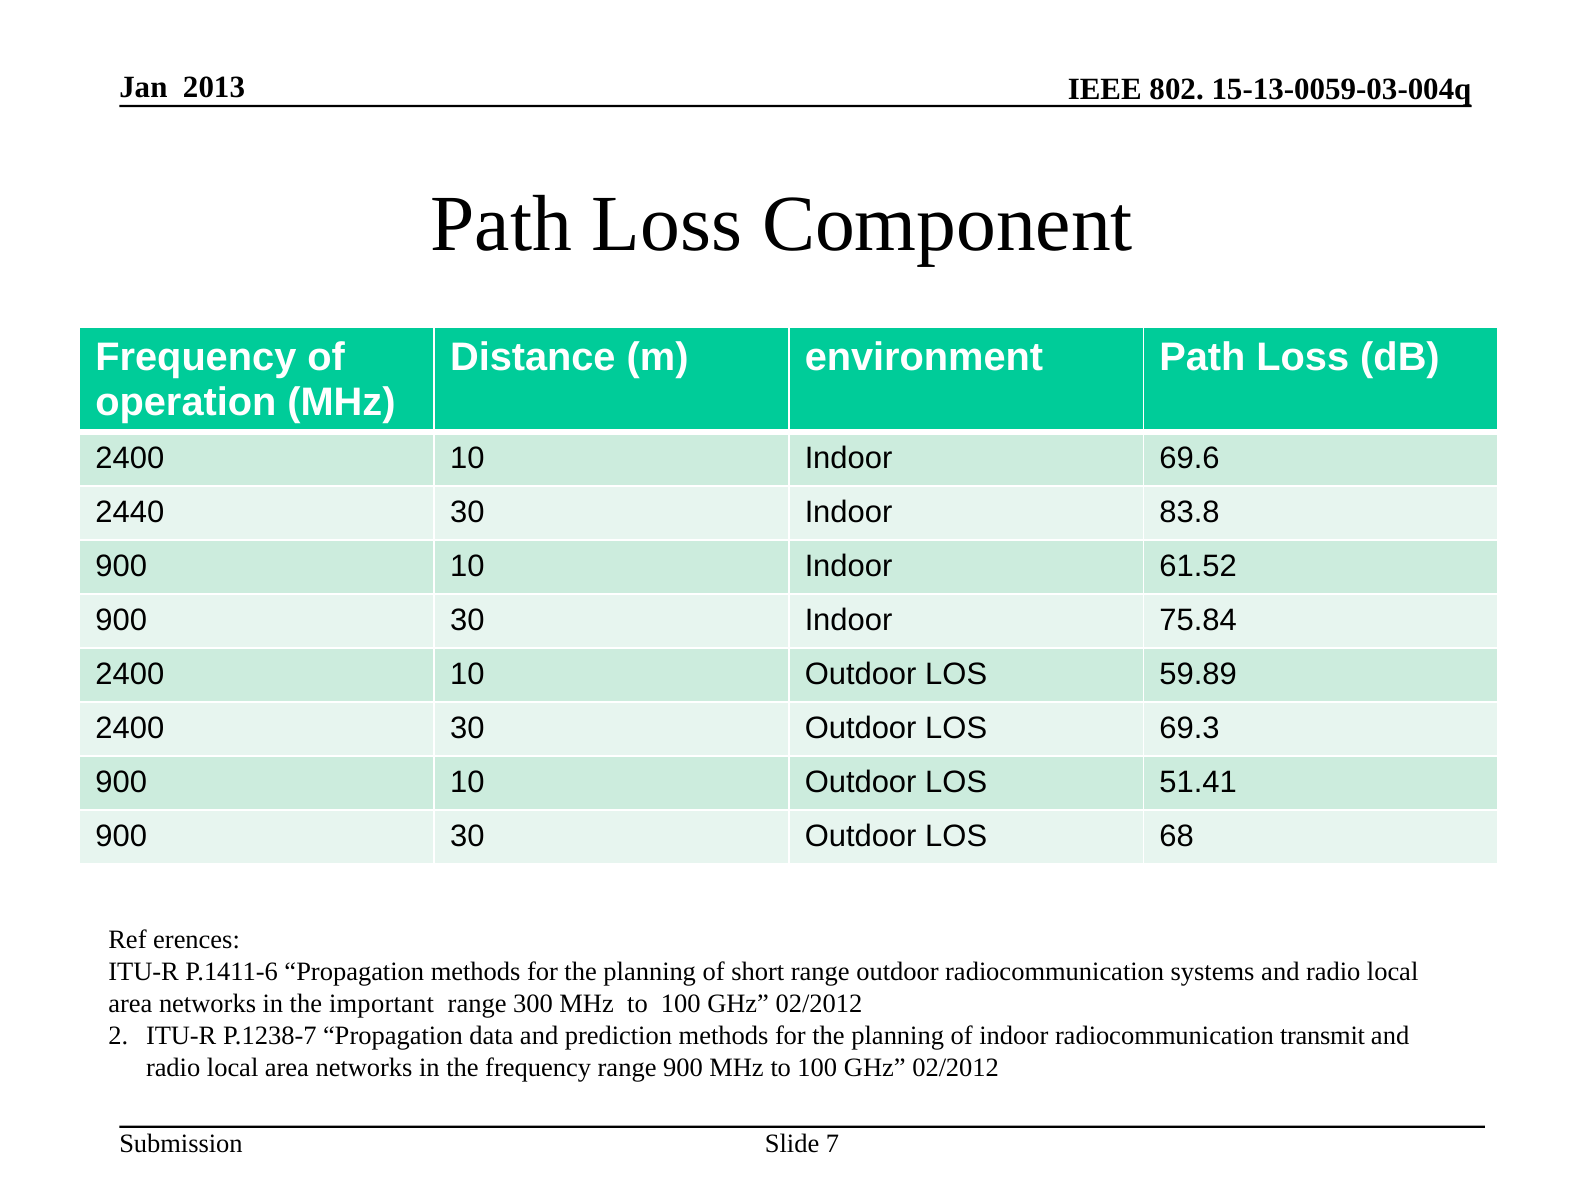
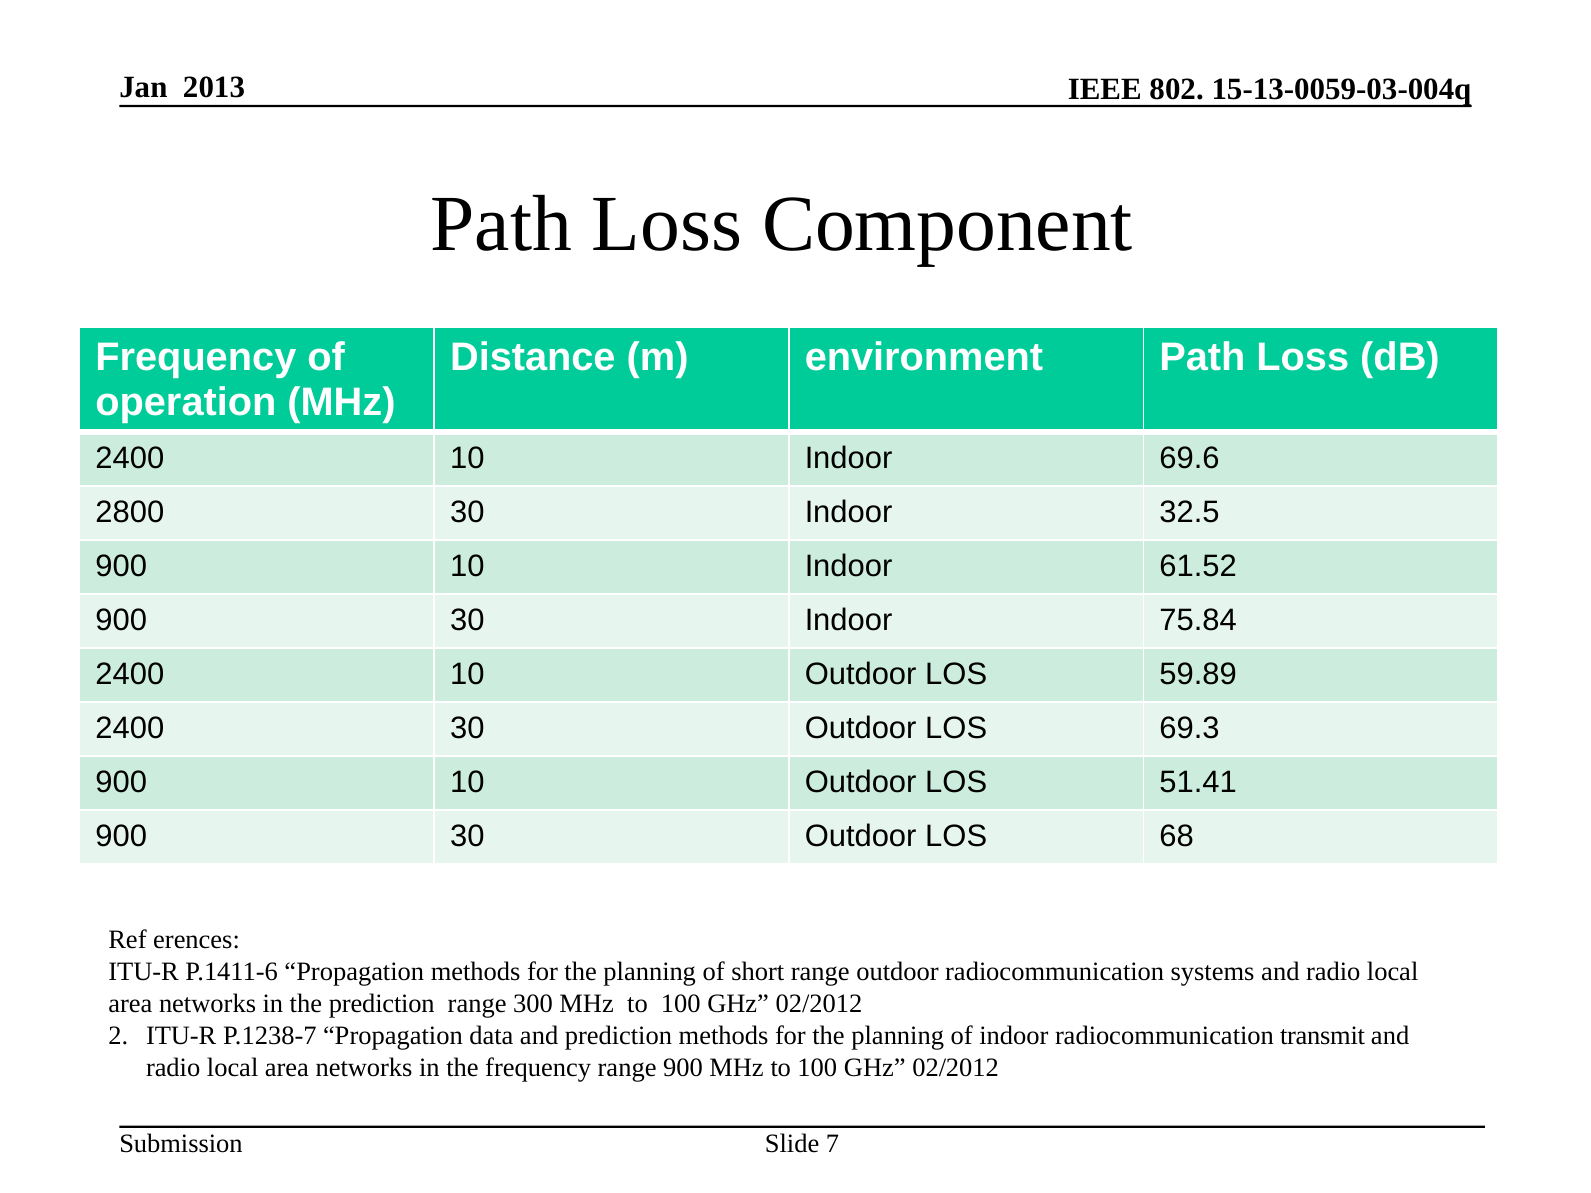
2440: 2440 -> 2800
83.8: 83.8 -> 32.5
the important: important -> prediction
